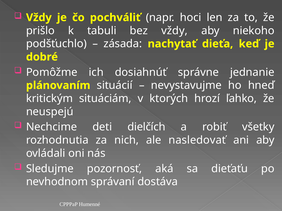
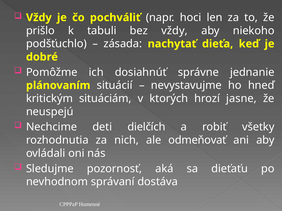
ľahko: ľahko -> jasne
nasledovať: nasledovať -> odmeňovať
